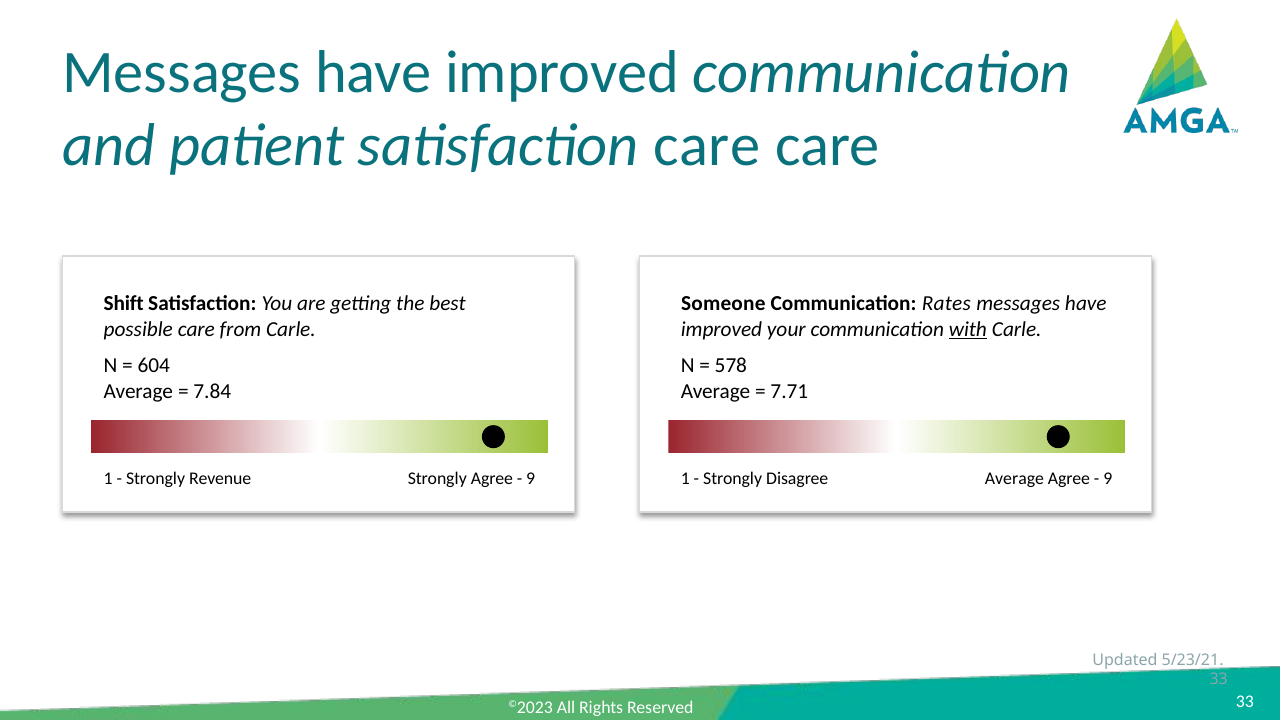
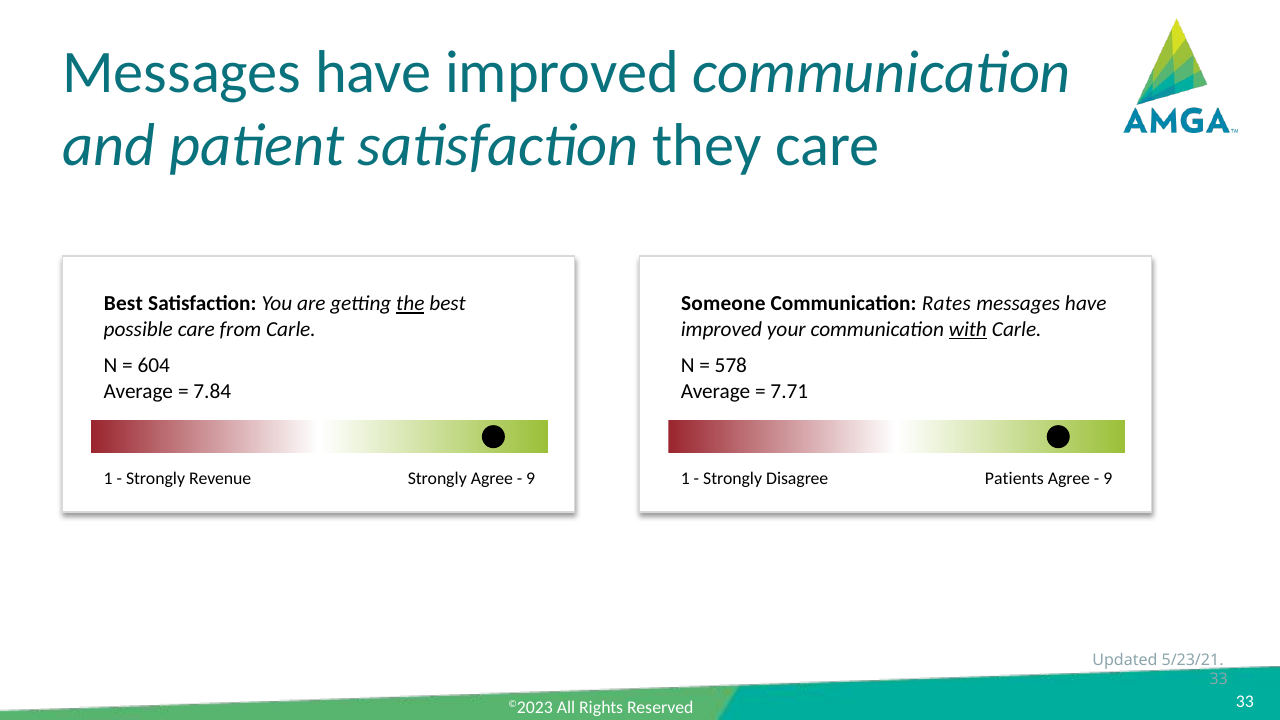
satisfaction care: care -> they
Shift at (124, 304): Shift -> Best
the underline: none -> present
Disagree Average: Average -> Patients
